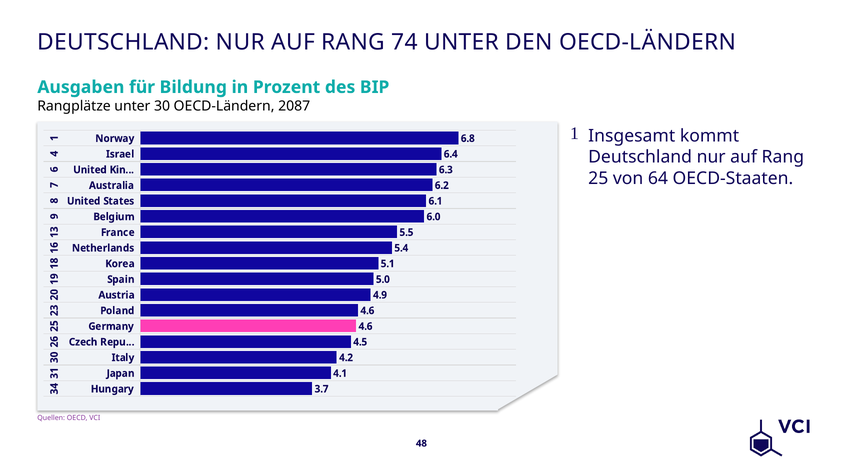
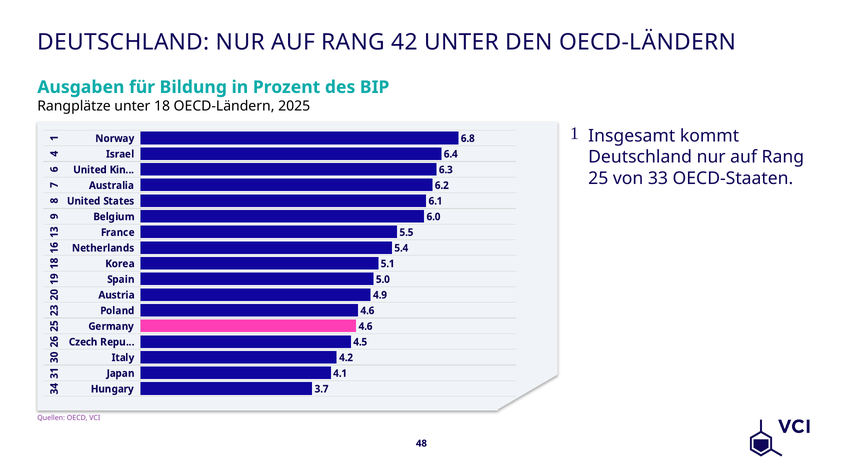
74: 74 -> 42
30: 30 -> 18
2087: 2087 -> 2025
64: 64 -> 33
